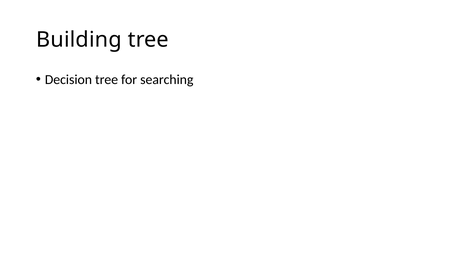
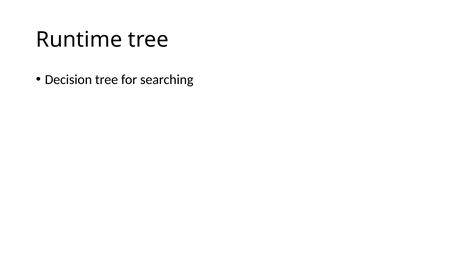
Building: Building -> Runtime
